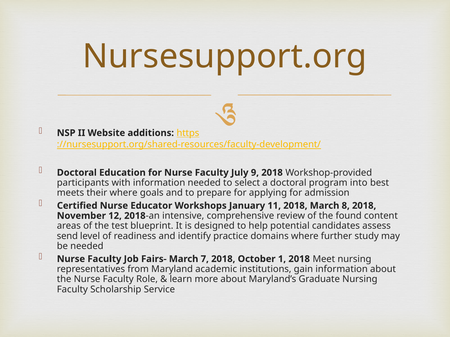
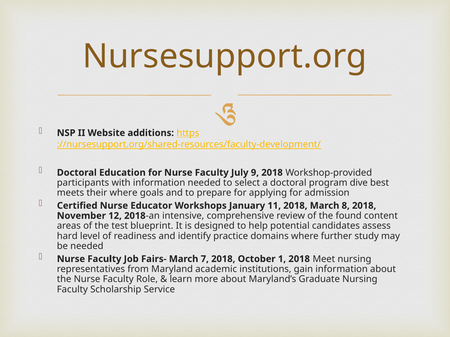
into: into -> dive
send: send -> hard
